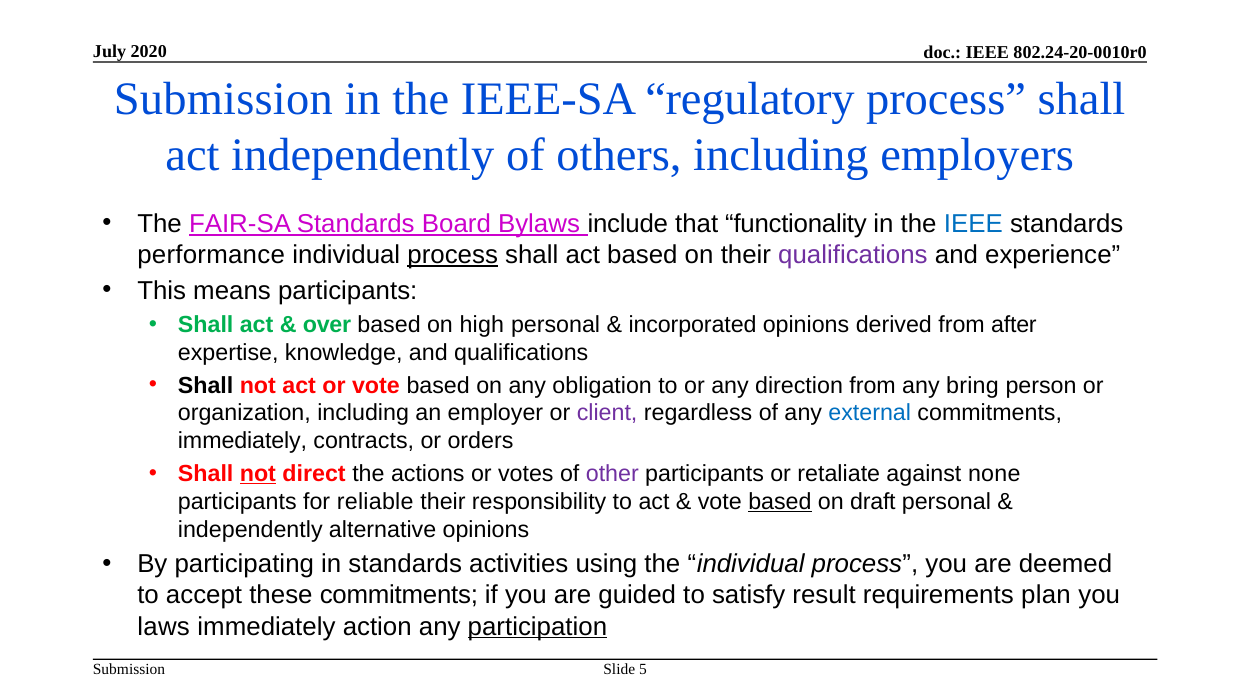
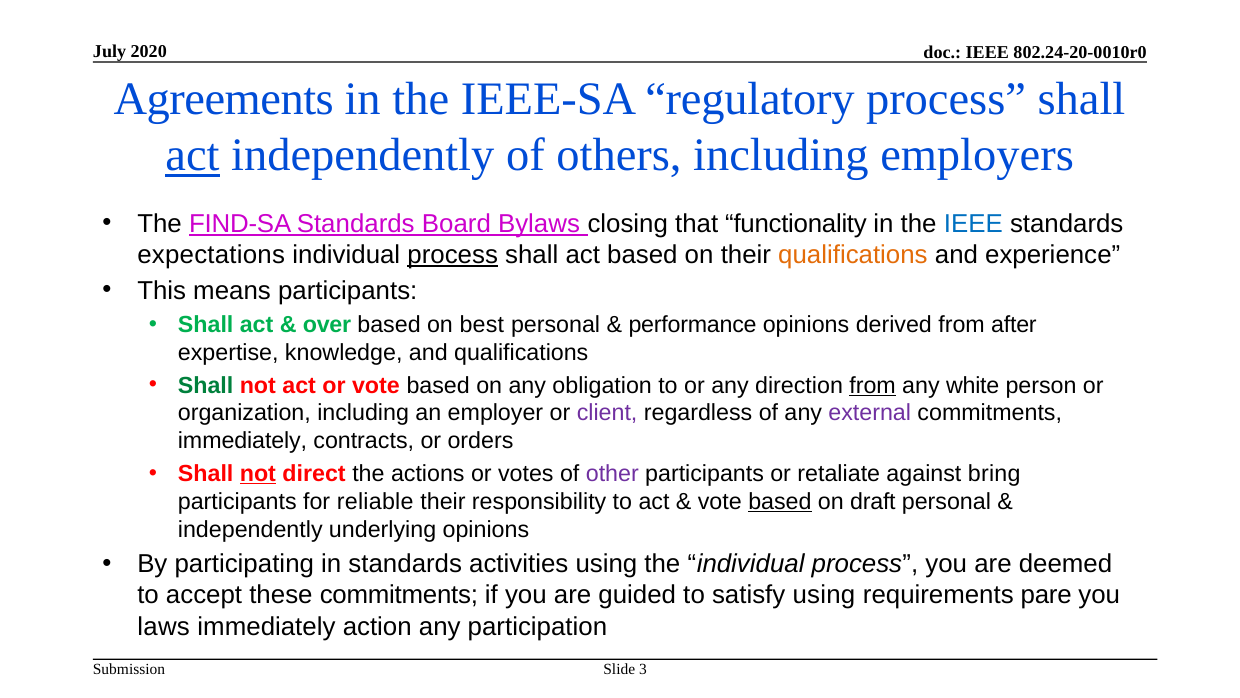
Submission at (223, 99): Submission -> Agreements
act at (192, 155) underline: none -> present
FAIR-SA: FAIR-SA -> FIND-SA
include: include -> closing
performance: performance -> expectations
qualifications at (853, 255) colour: purple -> orange
high: high -> best
incorporated: incorporated -> performance
Shall at (206, 385) colour: black -> green
from at (873, 385) underline: none -> present
bring: bring -> white
external colour: blue -> purple
none: none -> bring
alternative: alternative -> underlying
satisfy result: result -> using
plan: plan -> pare
participation underline: present -> none
5: 5 -> 3
